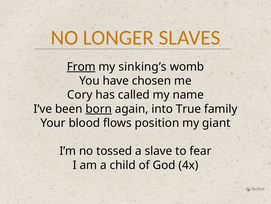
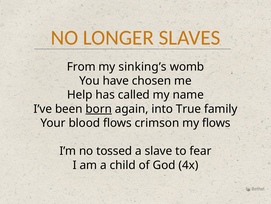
From underline: present -> none
Cory: Cory -> Help
position: position -> crimson
my giant: giant -> flows
